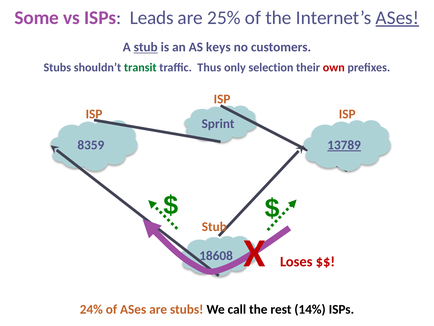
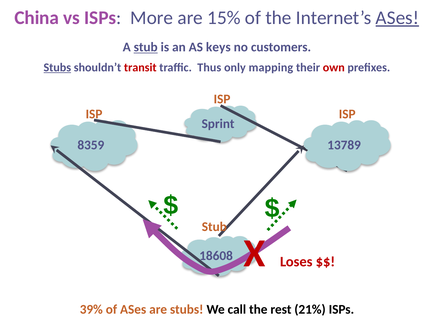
Some: Some -> China
Leads: Leads -> More
25%: 25% -> 15%
Stubs at (57, 67) underline: none -> present
transit colour: green -> red
selection: selection -> mapping
13789 underline: present -> none
24%: 24% -> 39%
14%: 14% -> 21%
